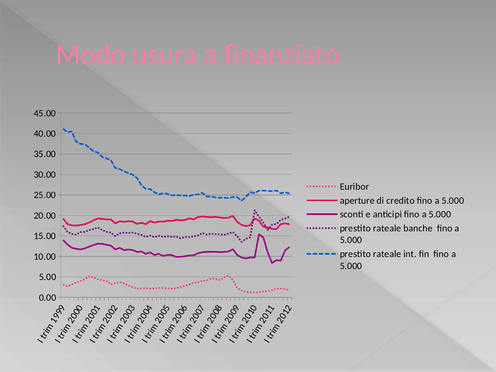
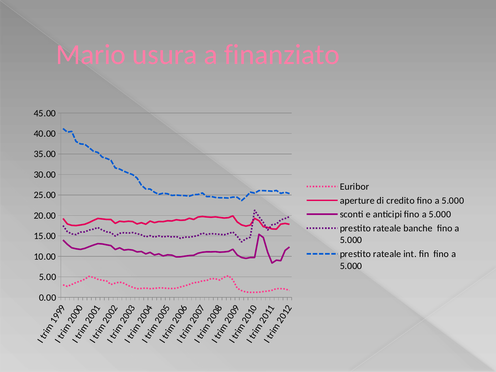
Modo: Modo -> Mario
